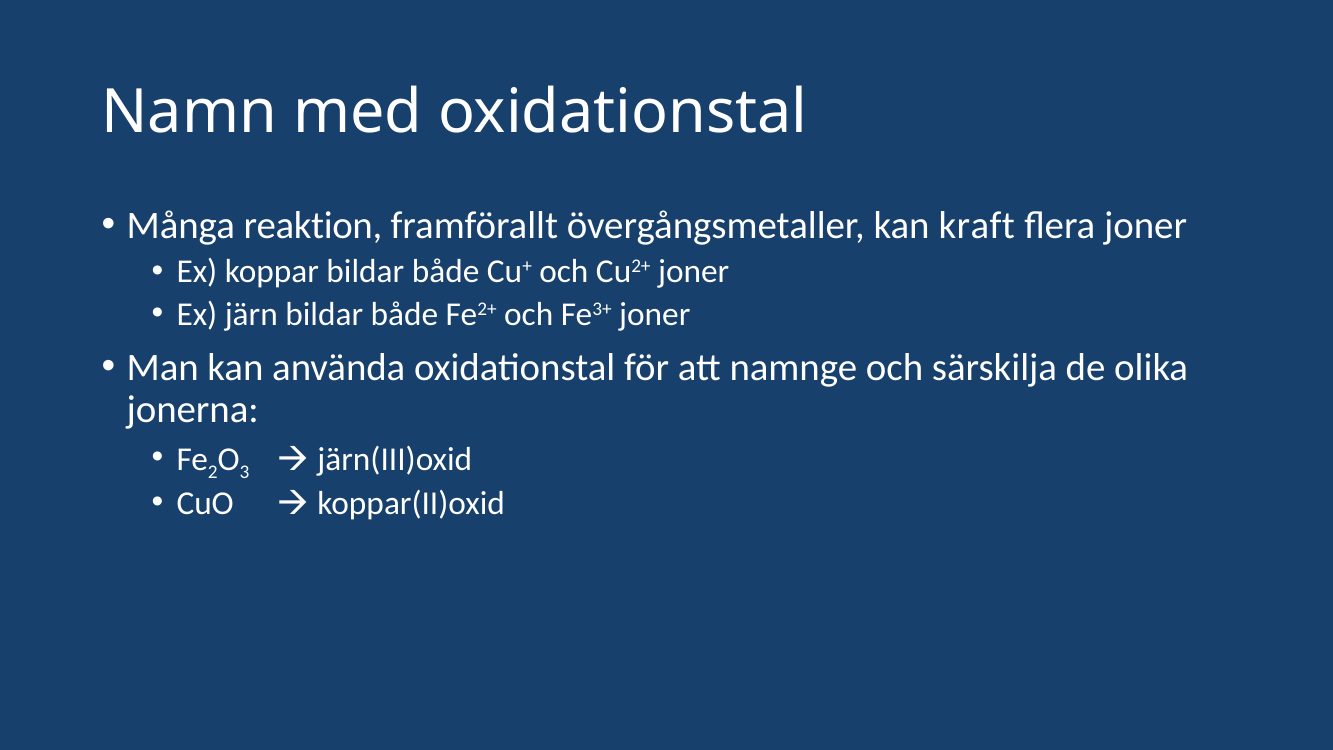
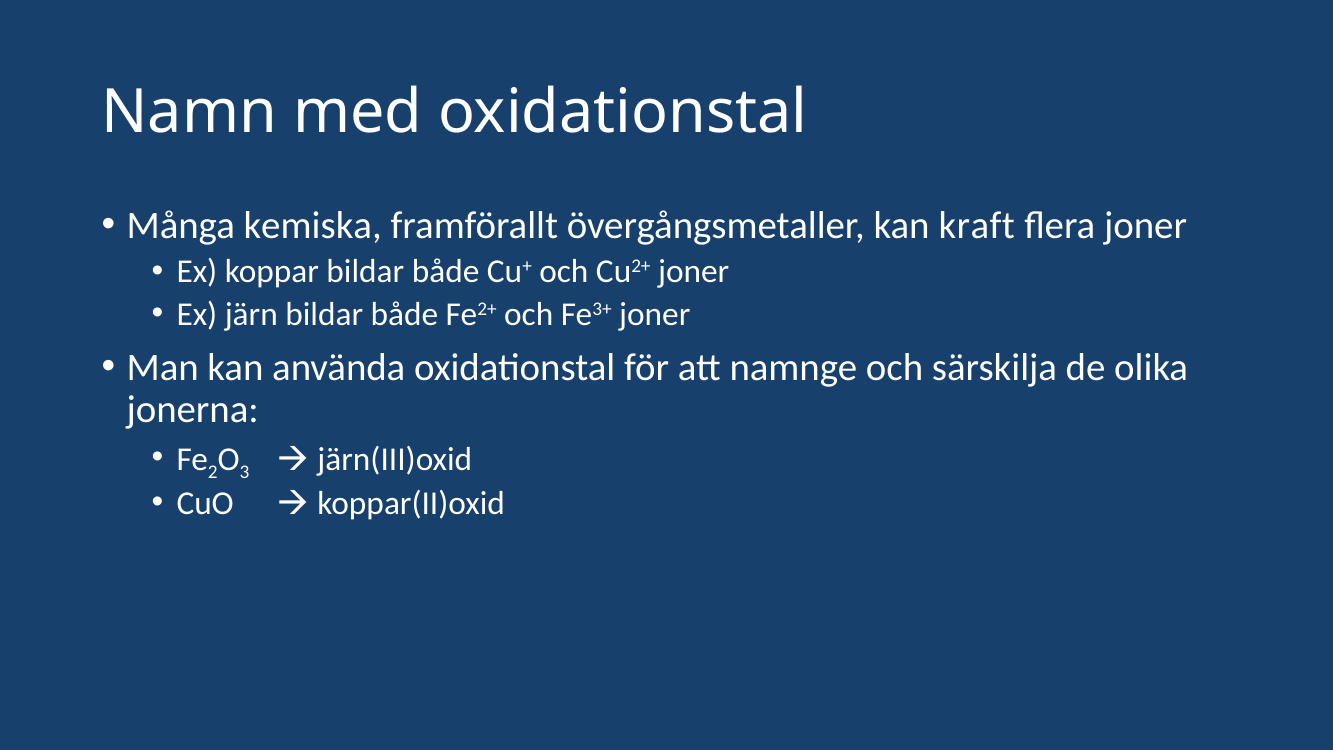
reaktion: reaktion -> kemiska
